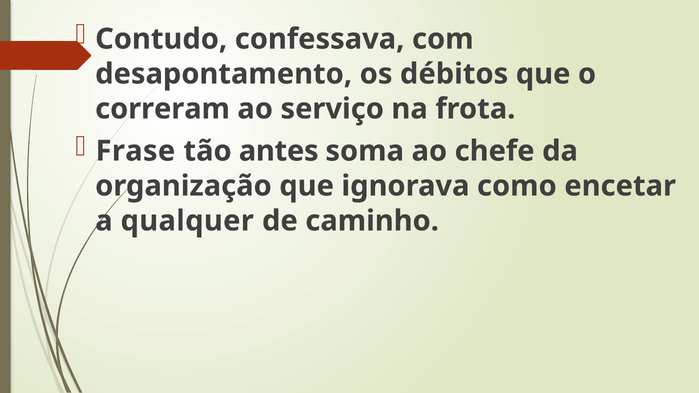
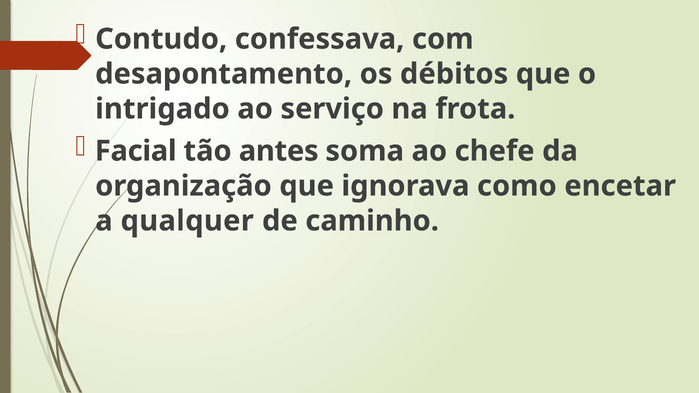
correram: correram -> intrigado
Frase: Frase -> Facial
